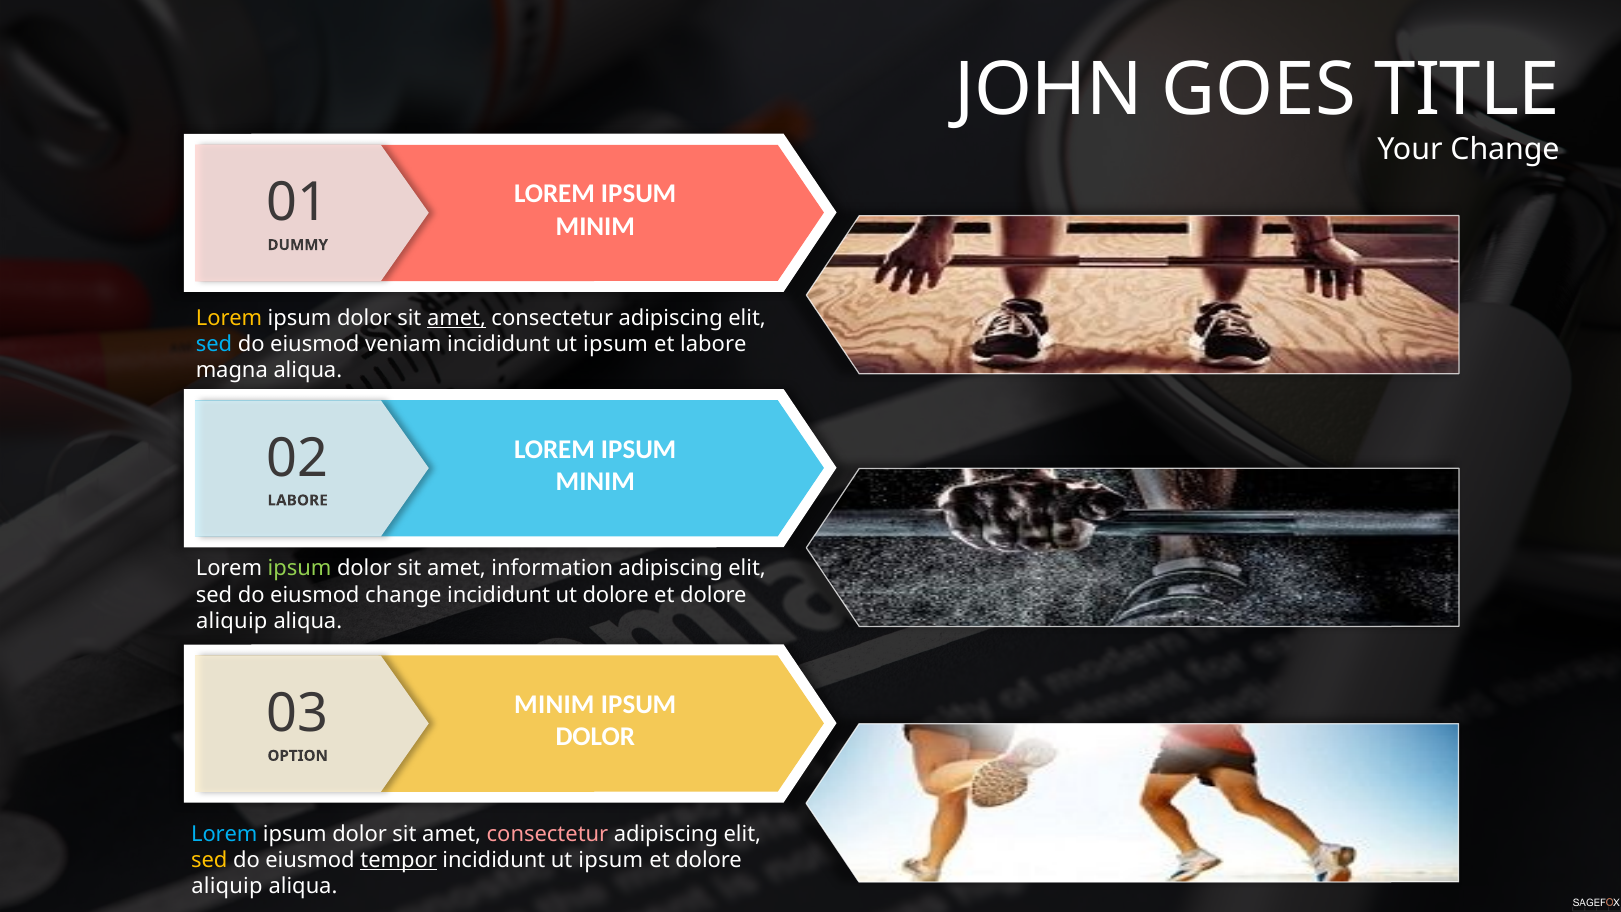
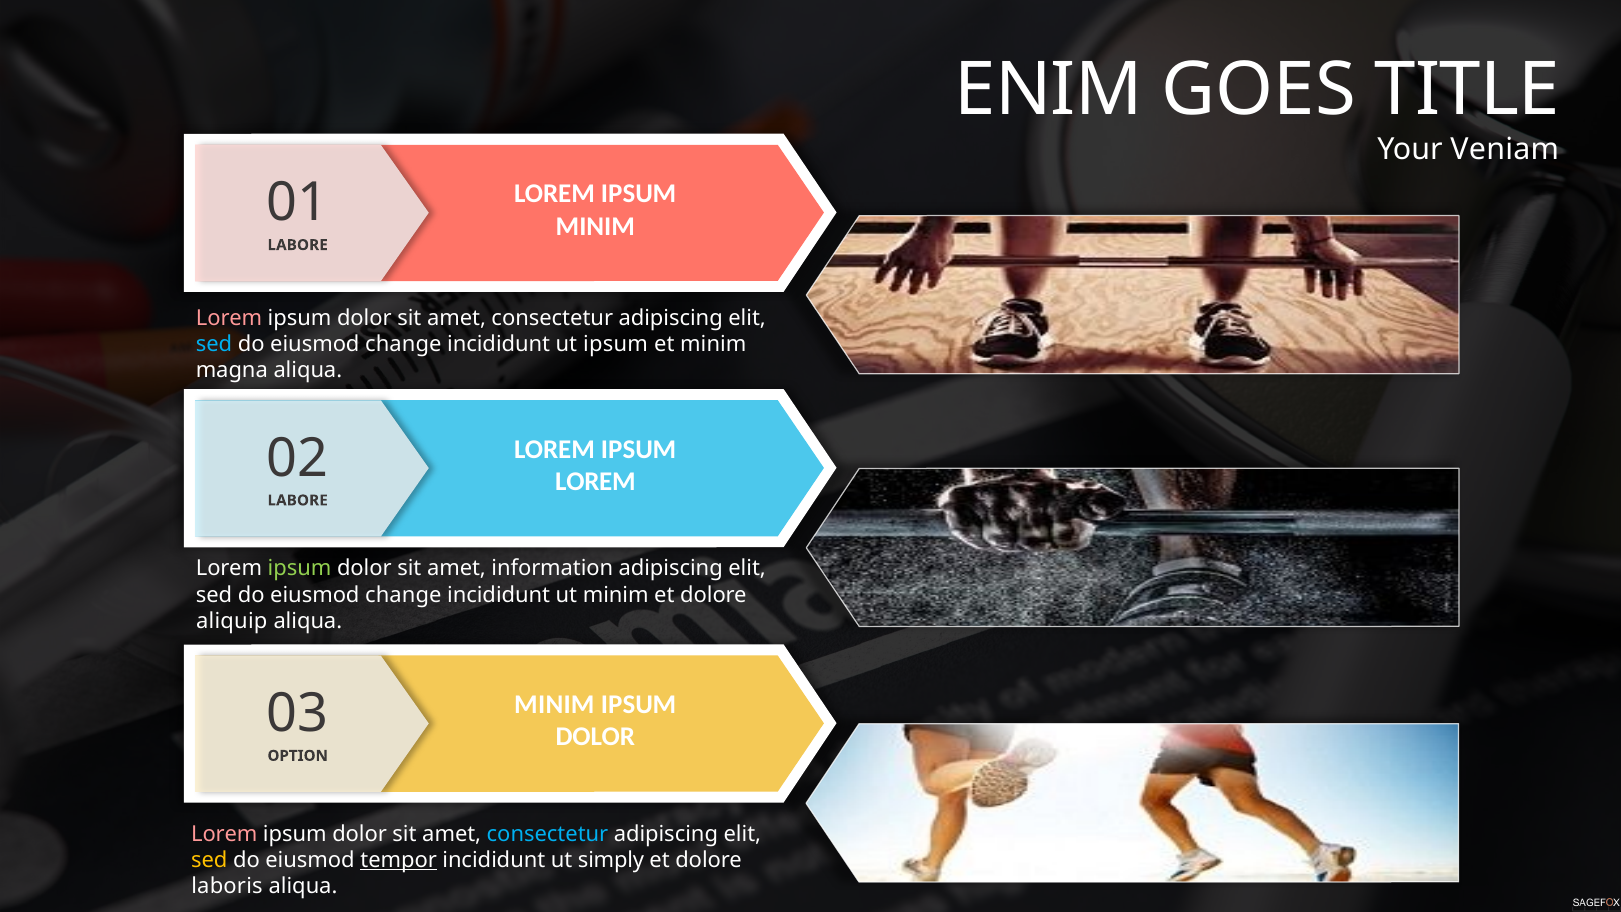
JOHN: JOHN -> ENIM
Your Change: Change -> Veniam
DUMMY at (298, 245): DUMMY -> LABORE
Lorem at (229, 318) colour: yellow -> pink
amet at (456, 318) underline: present -> none
veniam at (403, 344): veniam -> change
et labore: labore -> minim
MINIM at (595, 481): MINIM -> LOREM
ut dolore: dolore -> minim
Lorem at (224, 834) colour: light blue -> pink
consectetur at (548, 834) colour: pink -> light blue
ipsum at (611, 860): ipsum -> simply
aliquip at (227, 886): aliquip -> laboris
